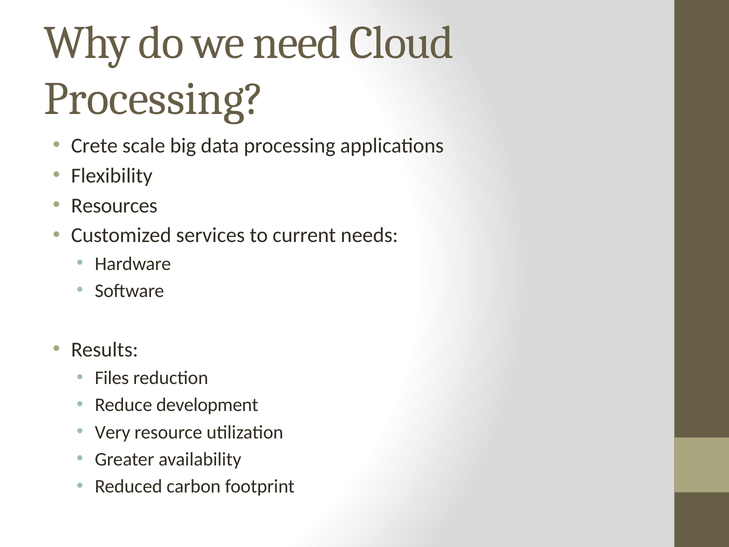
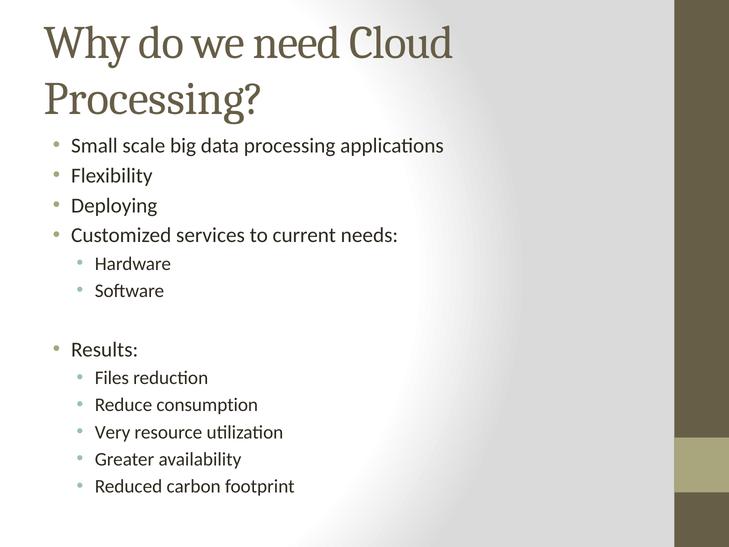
Crete: Crete -> Small
Resources: Resources -> Deploying
development: development -> consumption
